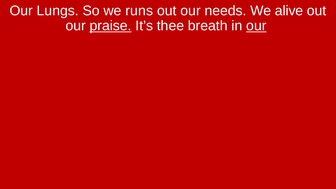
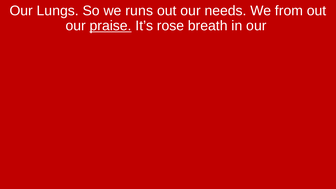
alive: alive -> from
thee: thee -> rose
our at (256, 26) underline: present -> none
